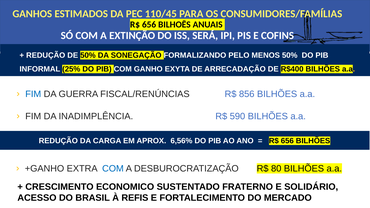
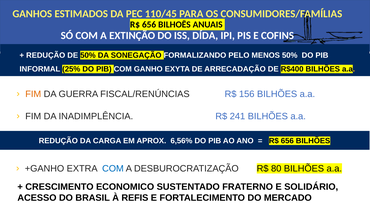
SERÁ: SERÁ -> DÍDA
FIM at (33, 94) colour: blue -> orange
856: 856 -> 156
590: 590 -> 241
